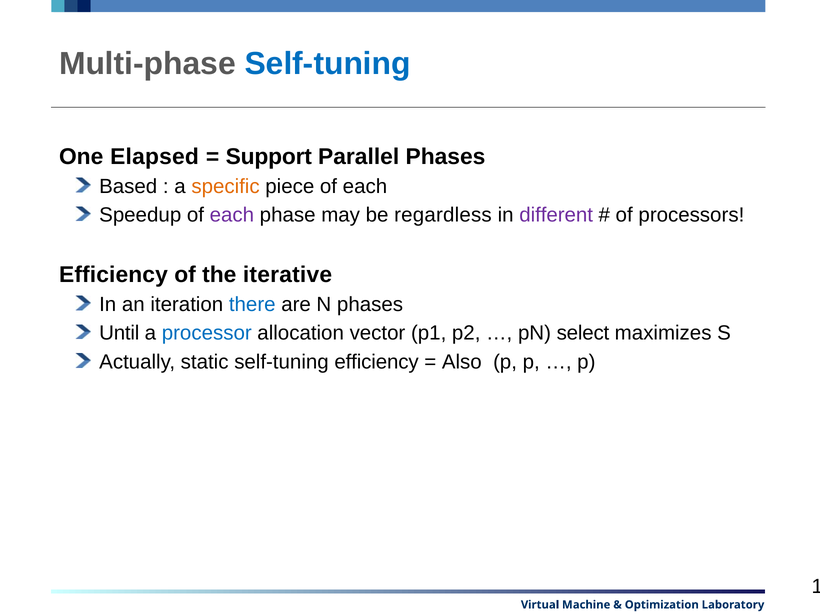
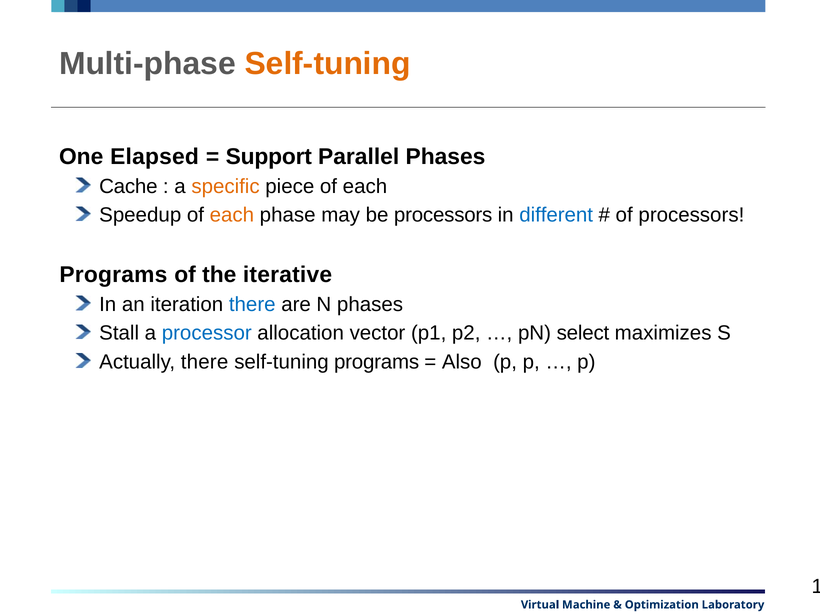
Self-tuning at (328, 64) colour: blue -> orange
Based: Based -> Cache
each at (232, 215) colour: purple -> orange
be regardless: regardless -> processors
different colour: purple -> blue
Efficiency at (113, 275): Efficiency -> Programs
Until: Until -> Stall
Actually static: static -> there
self-tuning efficiency: efficiency -> programs
